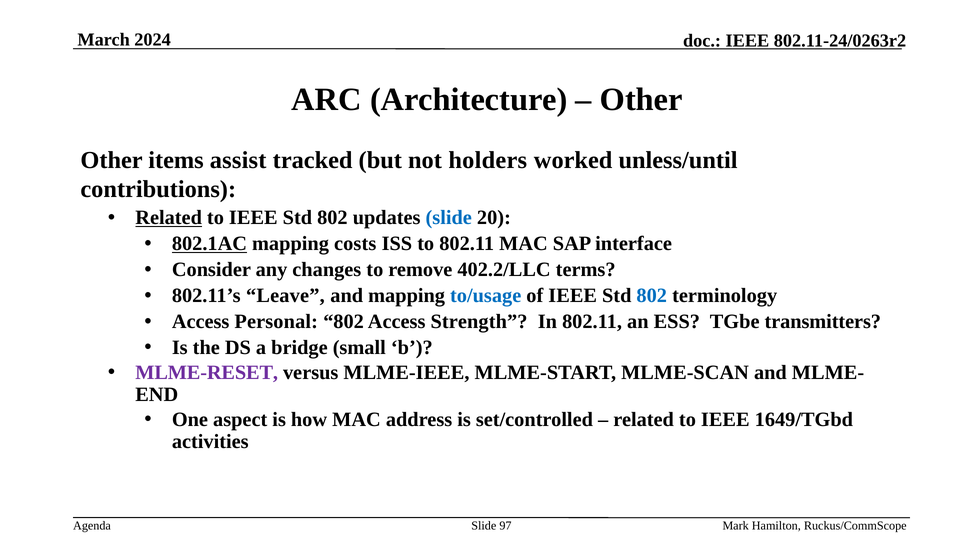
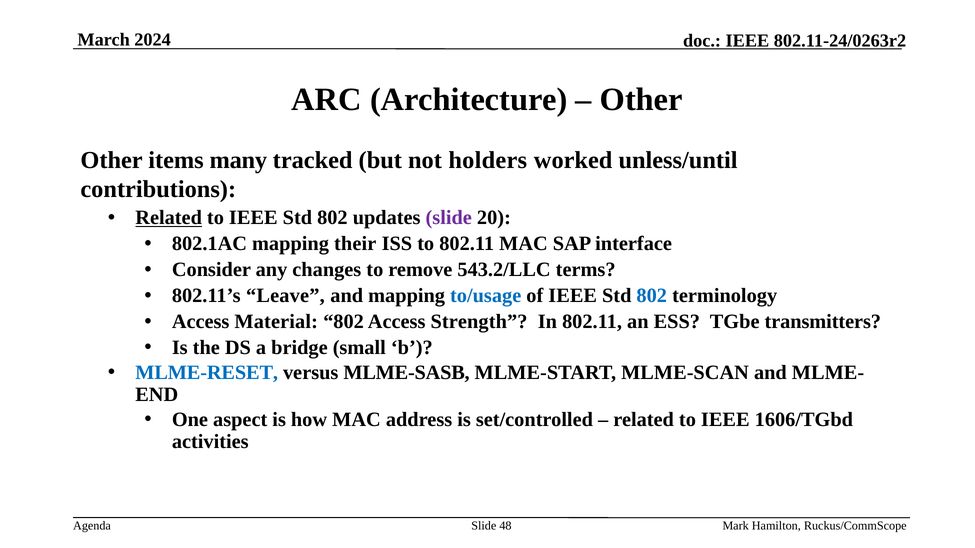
assist: assist -> many
slide at (449, 218) colour: blue -> purple
802.1AC underline: present -> none
costs: costs -> their
402.2/LLC: 402.2/LLC -> 543.2/LLC
Personal: Personal -> Material
MLME-RESET colour: purple -> blue
MLME-IEEE: MLME-IEEE -> MLME-SASB
1649/TGbd: 1649/TGbd -> 1606/TGbd
97: 97 -> 48
